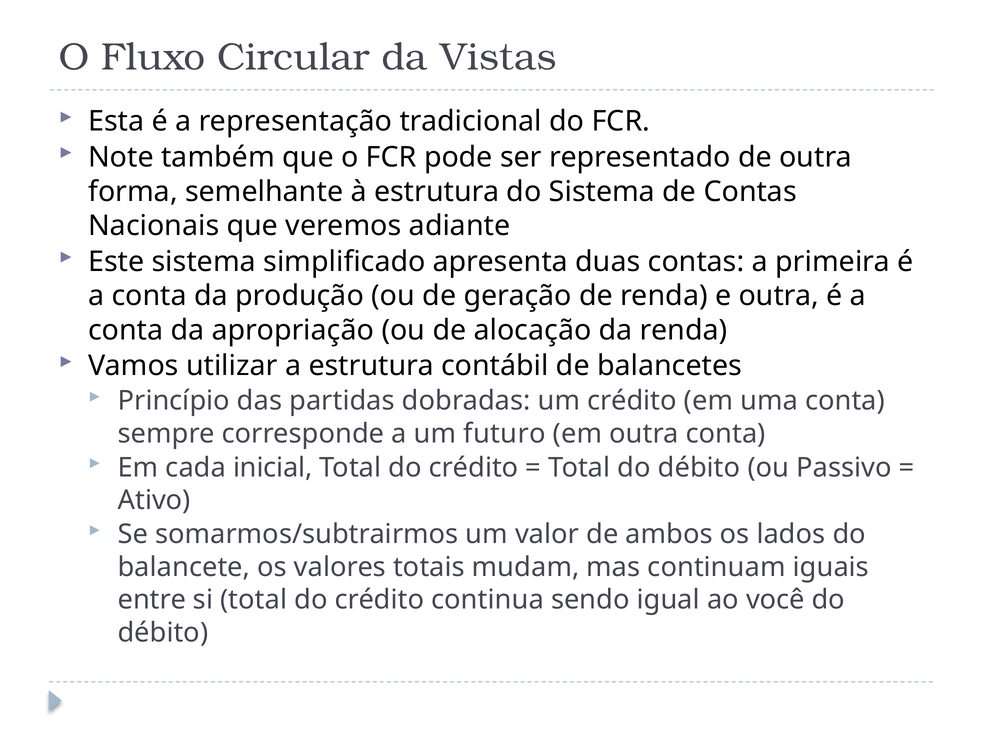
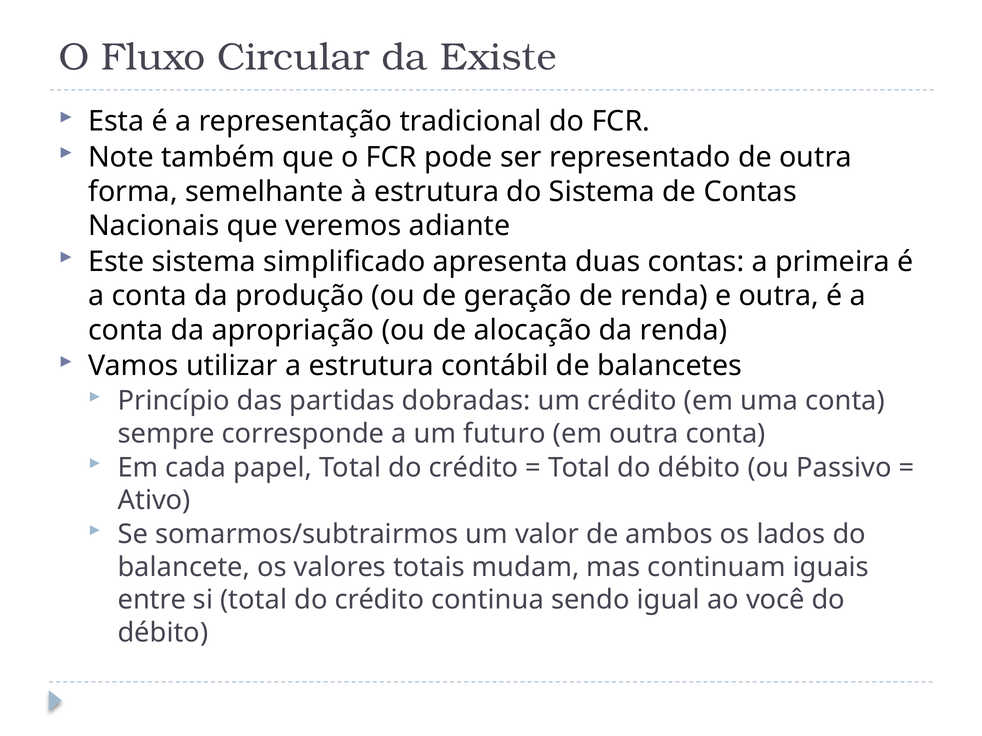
Vistas: Vistas -> Existe
inicial: inicial -> papel
